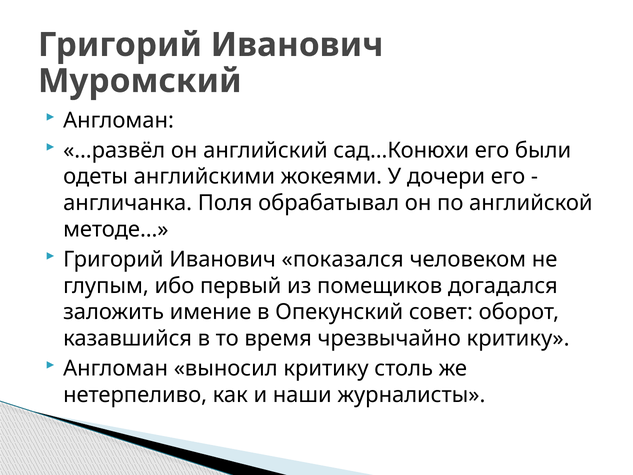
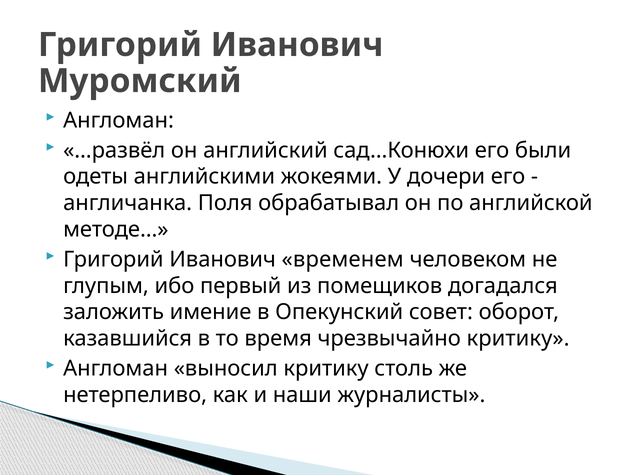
показался: показался -> временем
